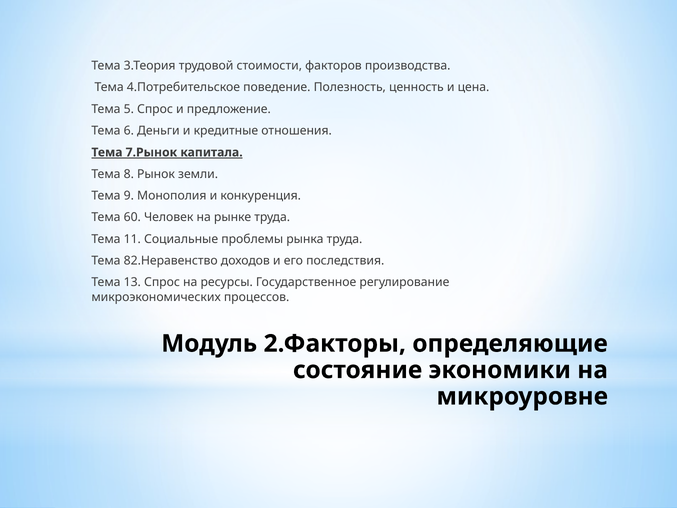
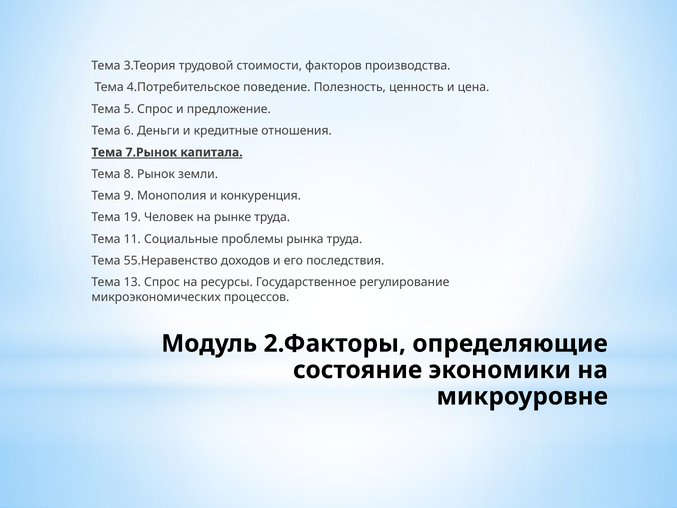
60: 60 -> 19
82.Неравенство: 82.Неравенство -> 55.Неравенство
